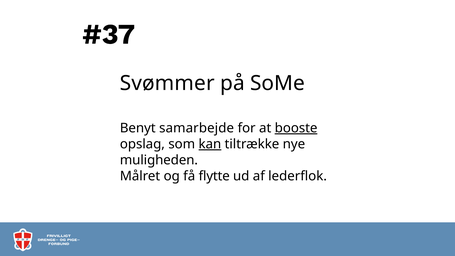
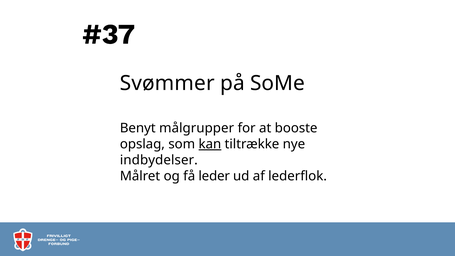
samarbejde: samarbejde -> målgrupper
booste underline: present -> none
muligheden: muligheden -> indbydelser
flytte: flytte -> leder
